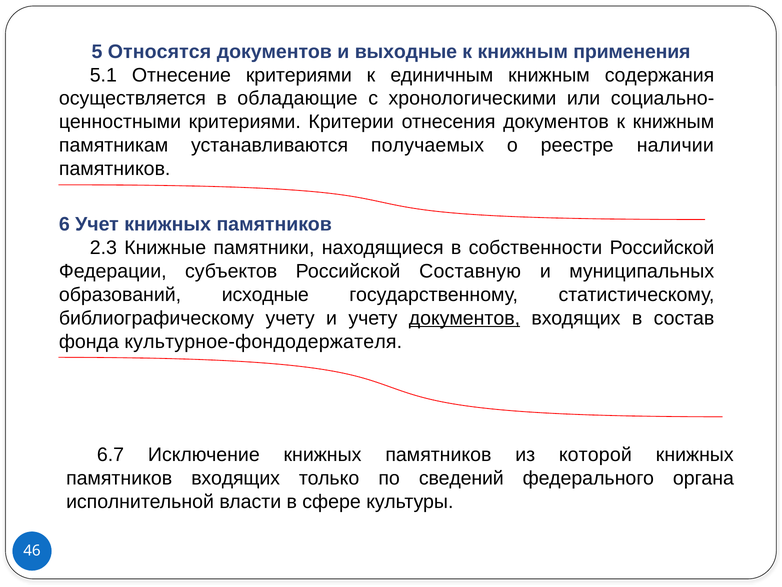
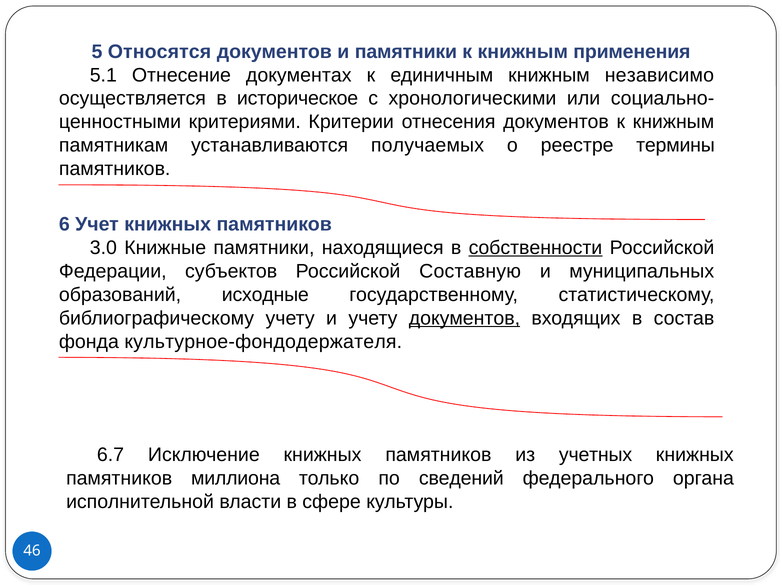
и выходные: выходные -> памятники
Отнесение критериями: критериями -> документах
содержания: содержания -> независимо
обладающие: обладающие -> историческое
наличии: наличии -> термины
2.3: 2.3 -> 3.0
собственности underline: none -> present
которой: которой -> учетных
памятников входящих: входящих -> миллиона
